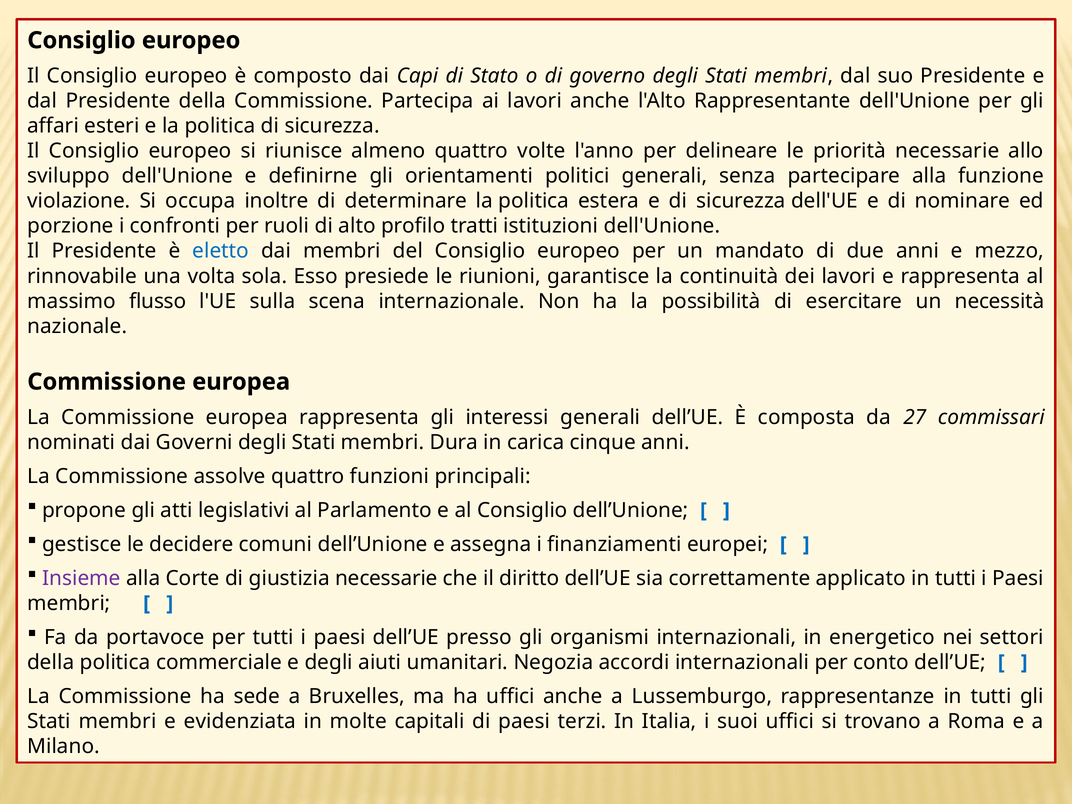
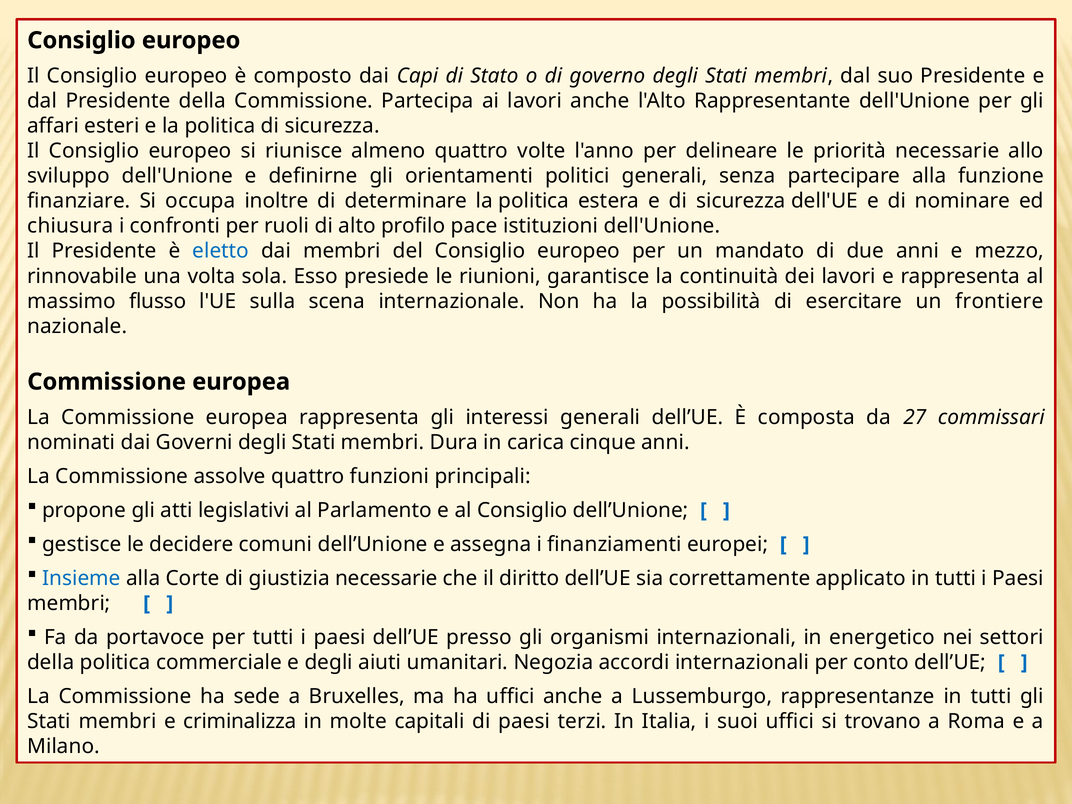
violazione: violazione -> finanziare
porzione: porzione -> chiusura
tratti: tratti -> pace
necessità: necessità -> frontiere
Insieme colour: purple -> blue
evidenziata: evidenziata -> criminalizza
